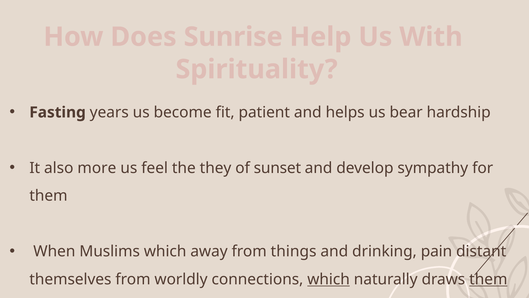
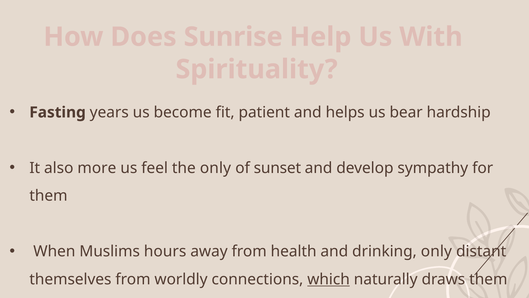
the they: they -> only
Muslims which: which -> hours
from things: things -> health
drinking pain: pain -> only
them at (488, 279) underline: present -> none
